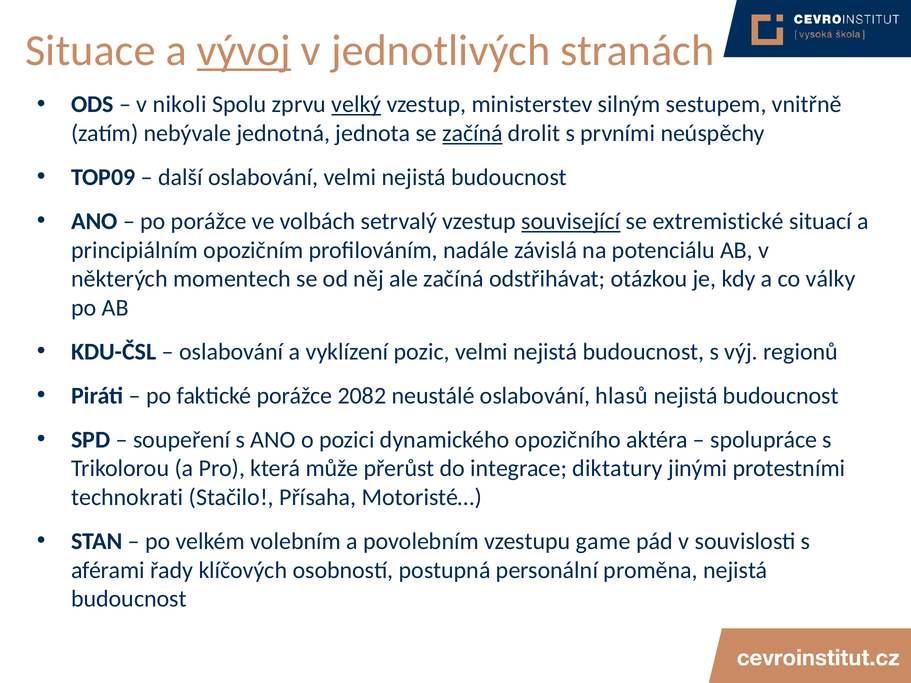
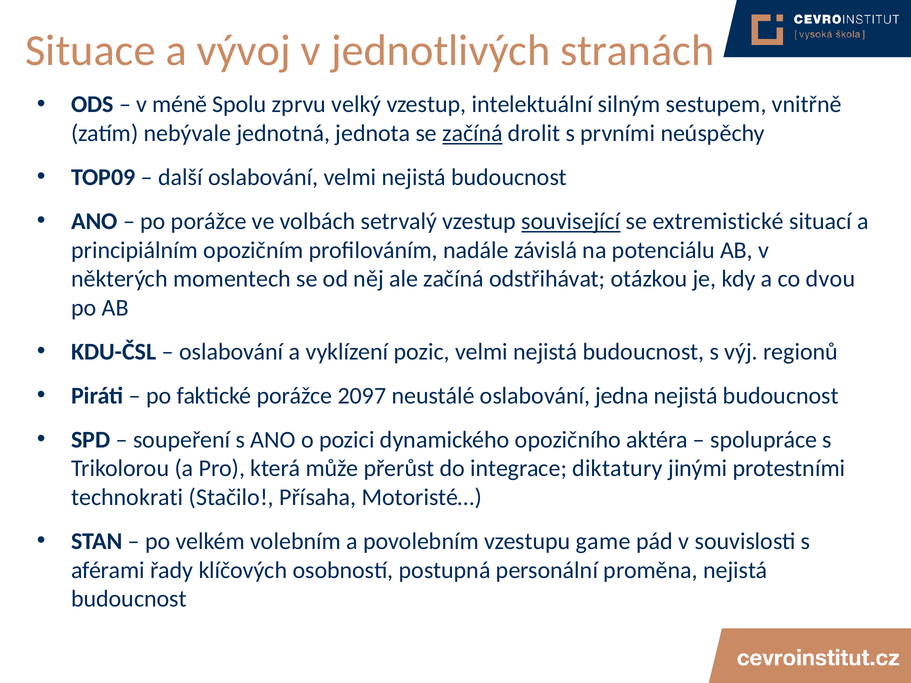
vývoj underline: present -> none
nikoli: nikoli -> méně
velký underline: present -> none
ministerstev: ministerstev -> intelektuální
války: války -> dvou
2082: 2082 -> 2097
hlasů: hlasů -> jedna
